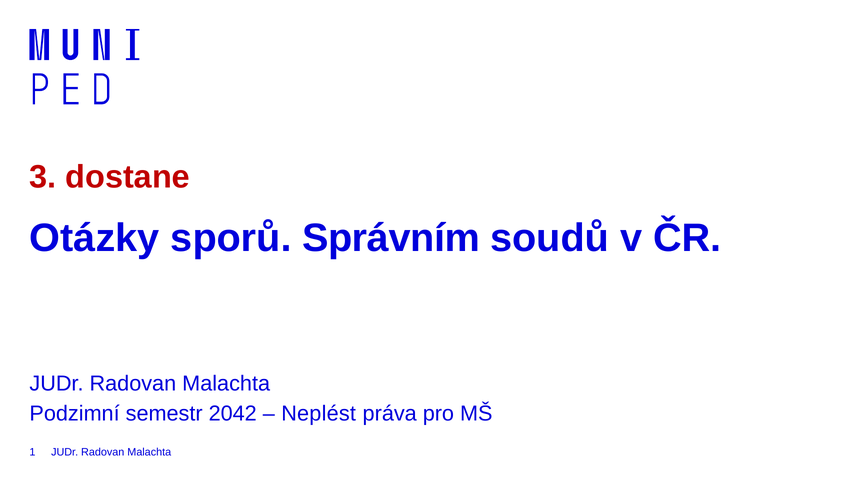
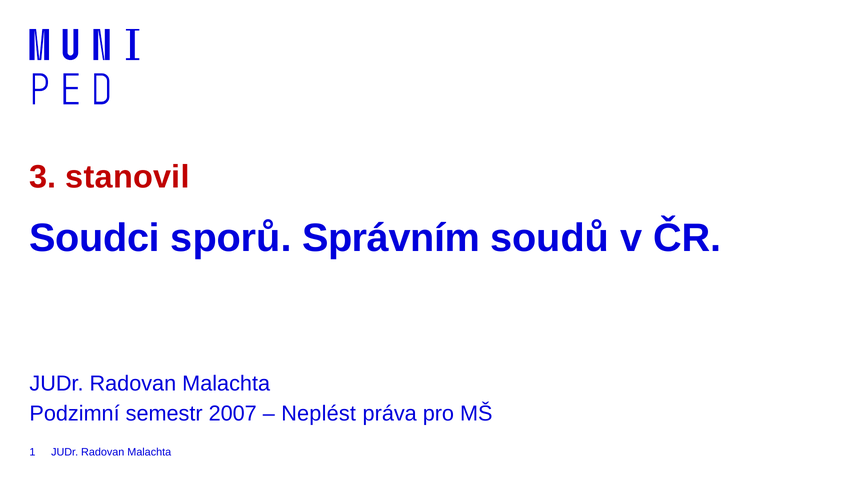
dostane: dostane -> stanovil
Otázky: Otázky -> Soudci
2042: 2042 -> 2007
